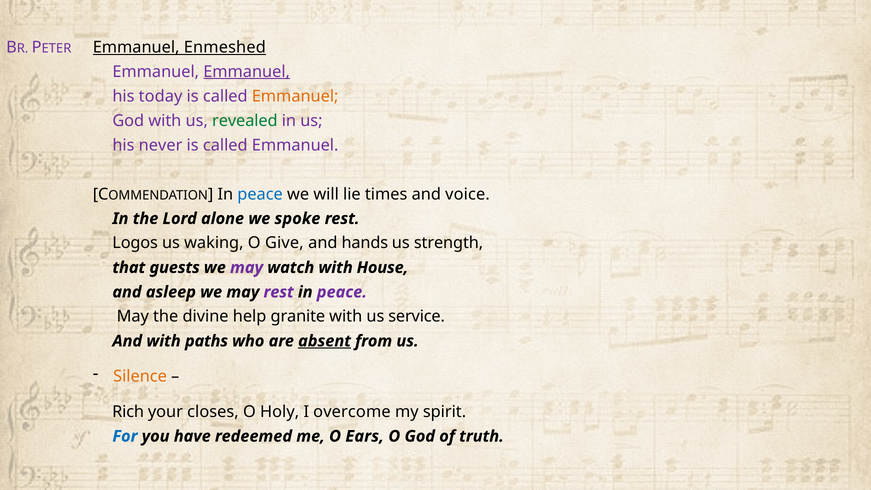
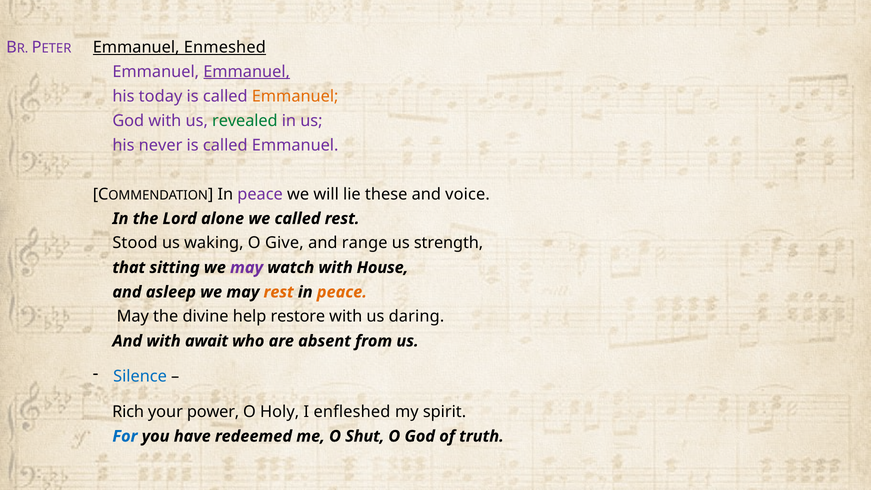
peace at (260, 194) colour: blue -> purple
times: times -> these
we spoke: spoke -> called
Logos: Logos -> Stood
hands: hands -> range
guests: guests -> sitting
rest at (279, 292) colour: purple -> orange
peace at (342, 292) colour: purple -> orange
granite: granite -> restore
service: service -> daring
paths: paths -> await
absent underline: present -> none
Silence colour: orange -> blue
closes: closes -> power
overcome: overcome -> enfleshed
Ears: Ears -> Shut
